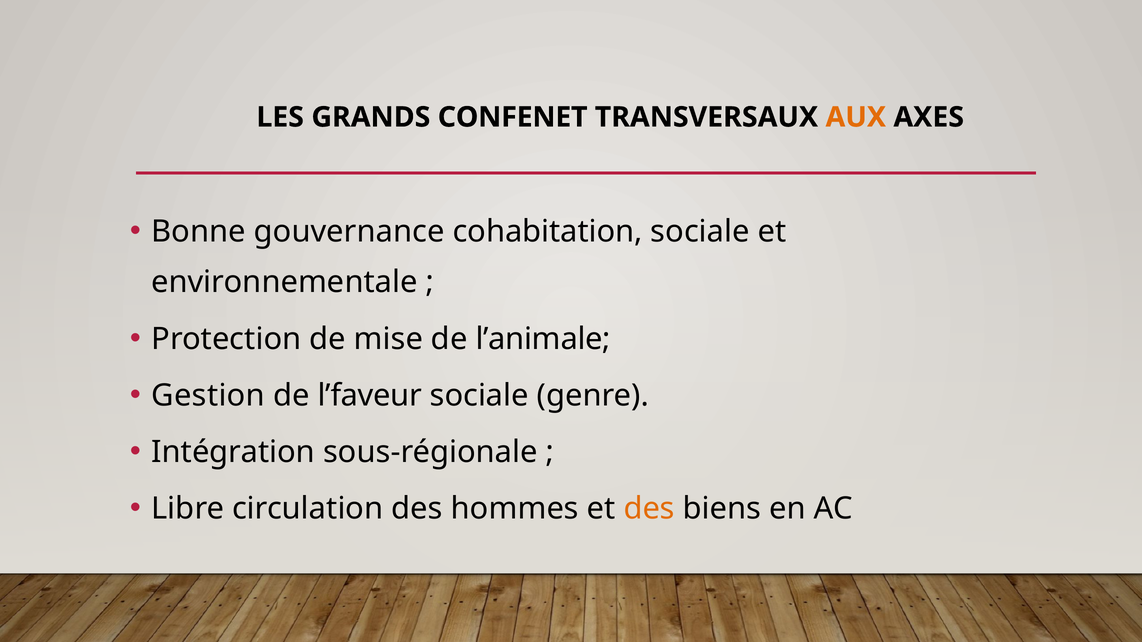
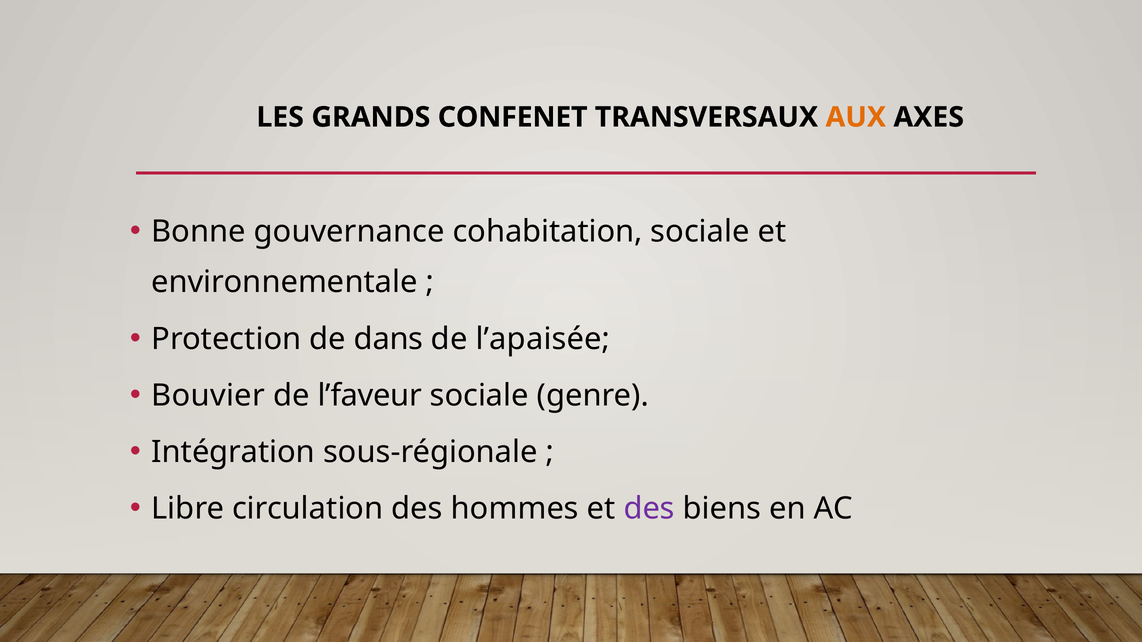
mise: mise -> dans
l’animale: l’animale -> l’apaisée
Gestion: Gestion -> Bouvier
des at (649, 509) colour: orange -> purple
